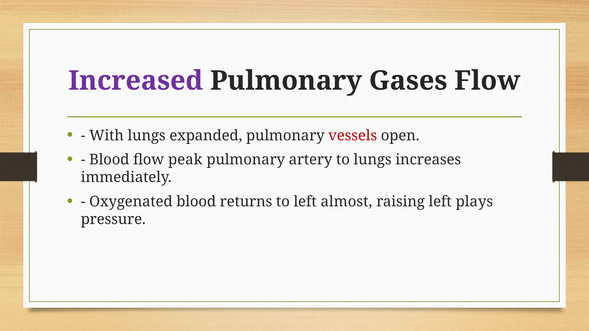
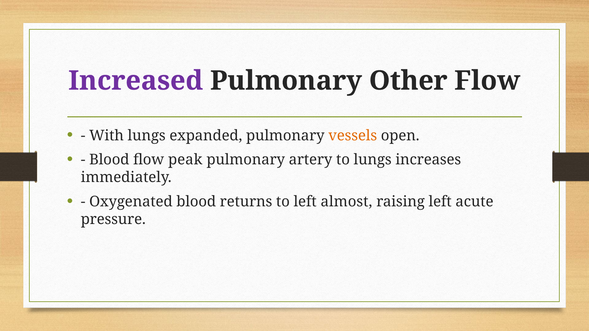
Gases: Gases -> Other
vessels colour: red -> orange
plays: plays -> acute
